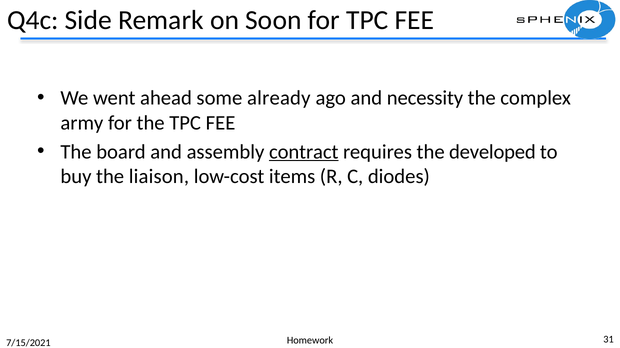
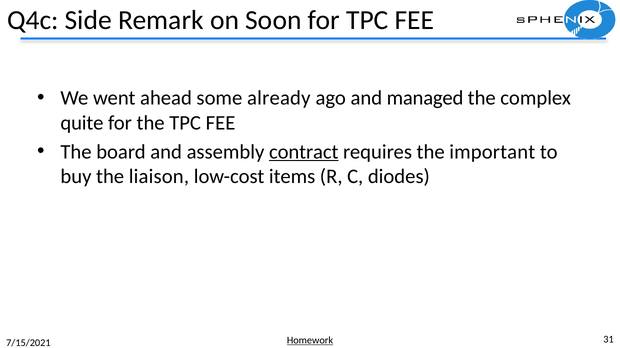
necessity: necessity -> managed
army: army -> quite
developed: developed -> important
Homework underline: none -> present
